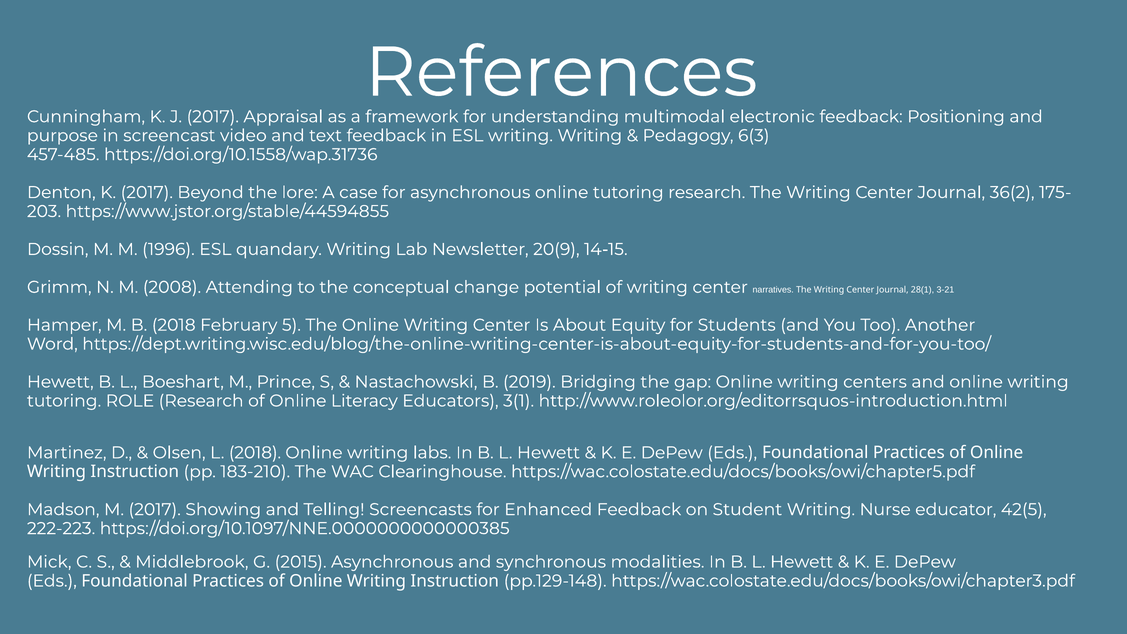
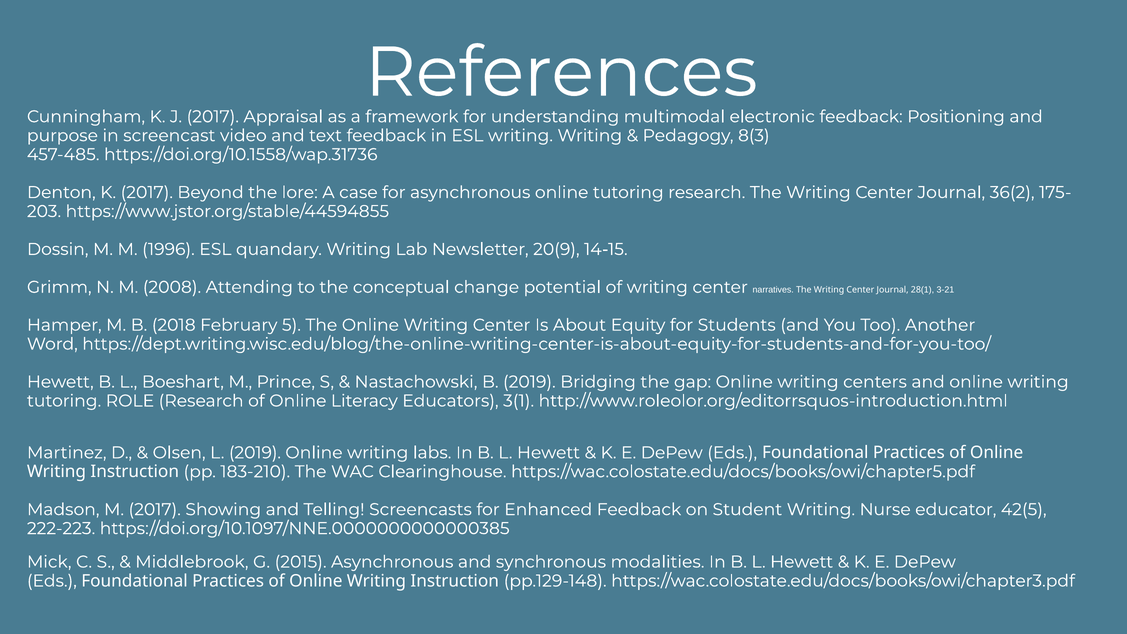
6(3: 6(3 -> 8(3
L 2018: 2018 -> 2019
